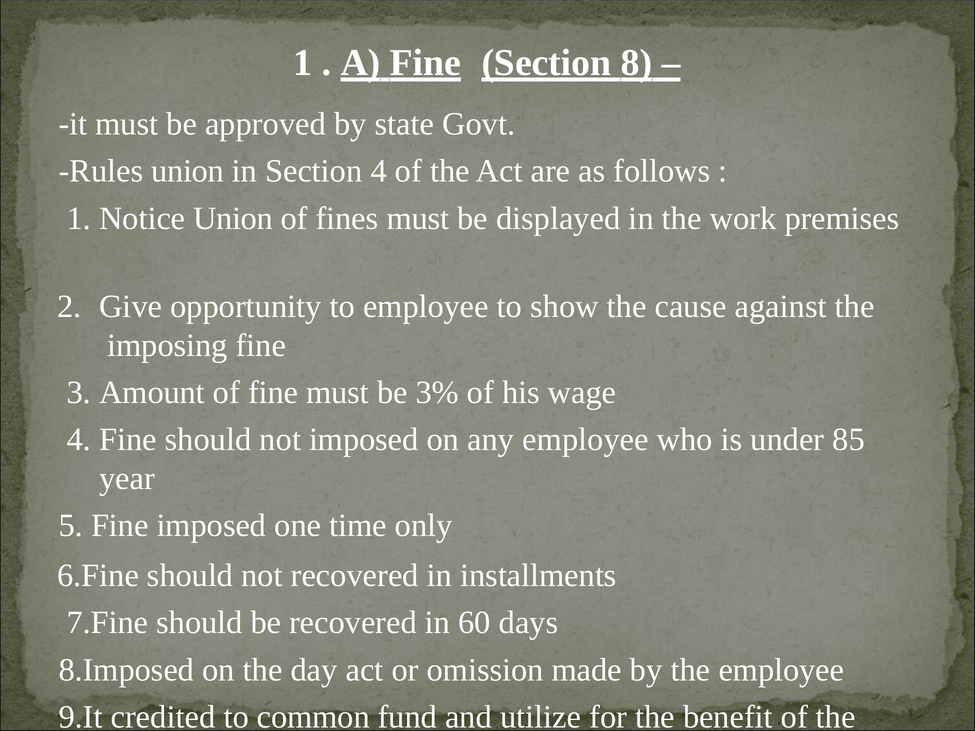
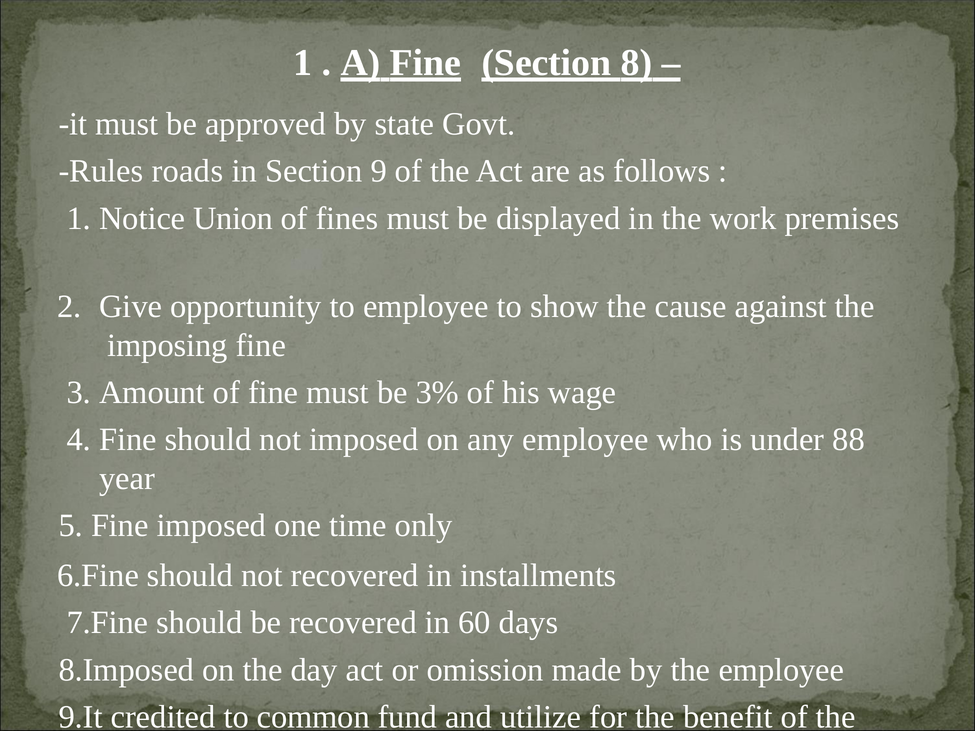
Rules union: union -> roads
Section 4: 4 -> 9
85: 85 -> 88
